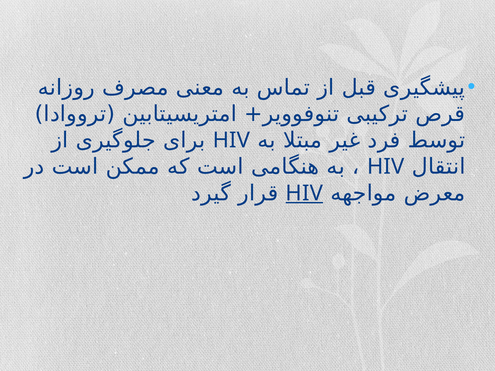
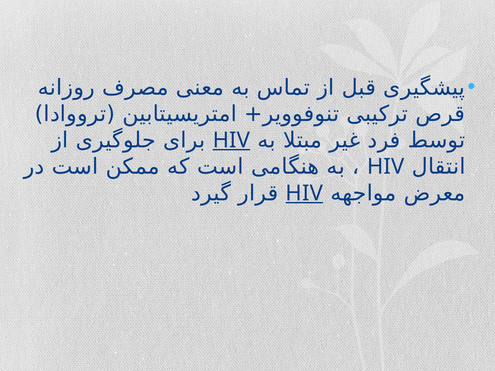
HIV at (231, 140) underline: none -> present
